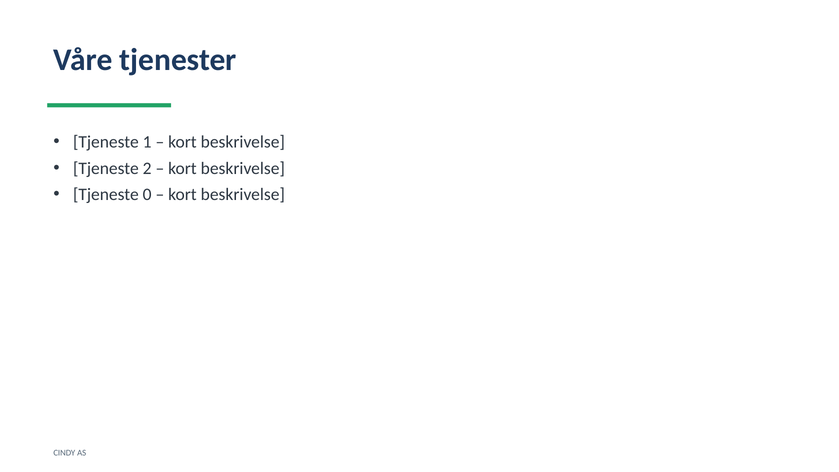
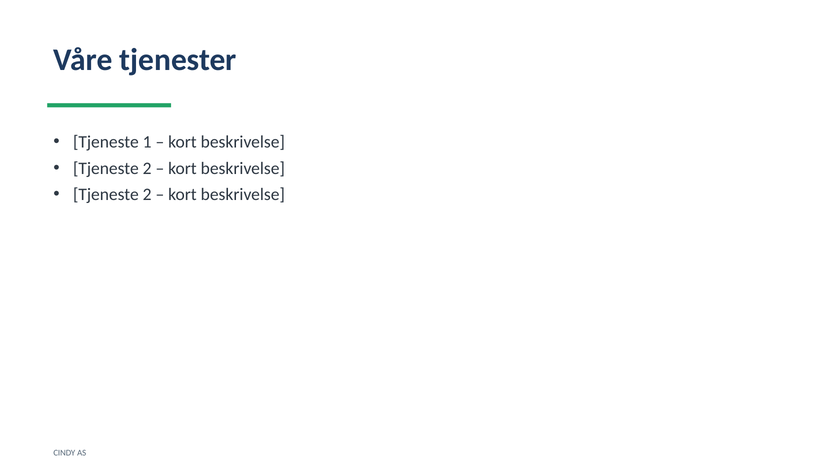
0 at (147, 195): 0 -> 2
